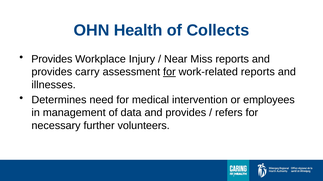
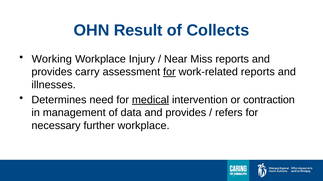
Health: Health -> Result
Provides at (52, 59): Provides -> Working
medical underline: none -> present
employees: employees -> contraction
further volunteers: volunteers -> workplace
